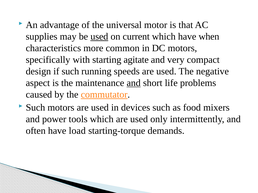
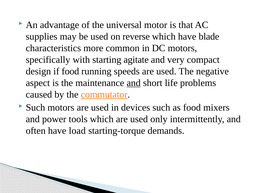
used at (99, 37) underline: present -> none
current: current -> reverse
when: when -> blade
if such: such -> food
